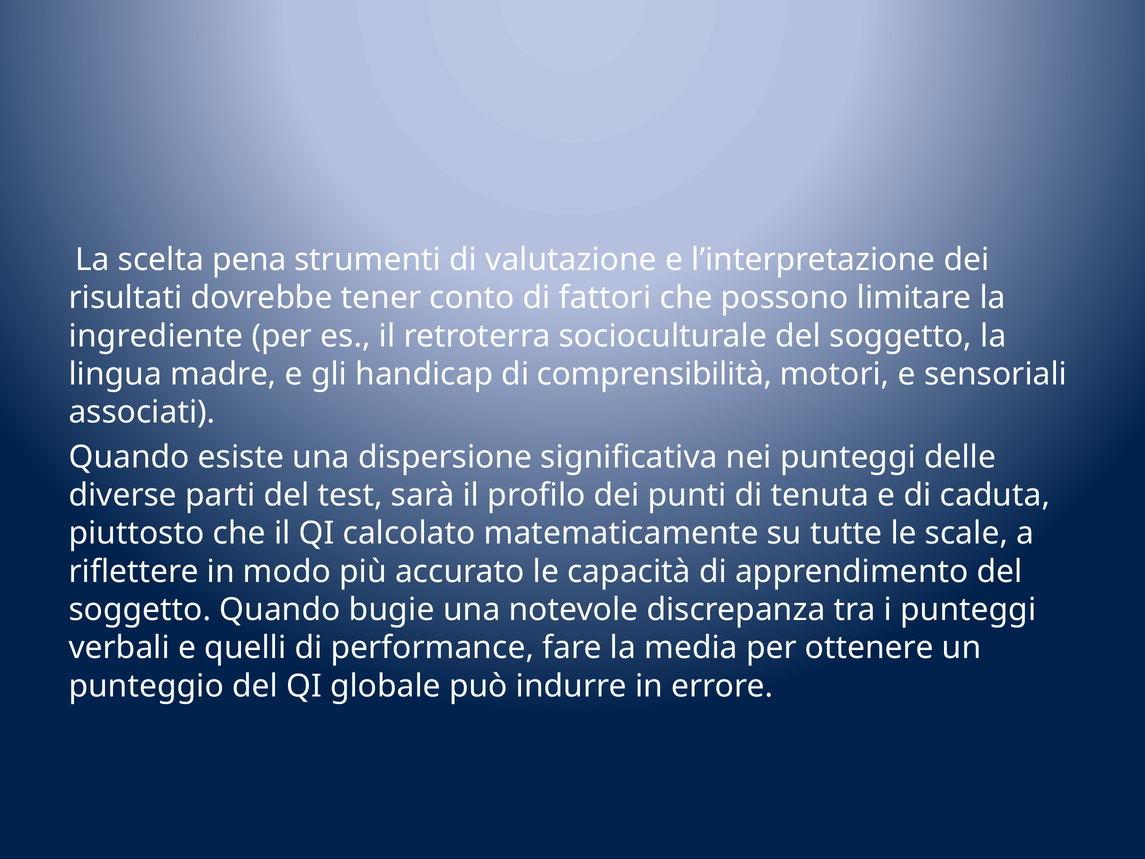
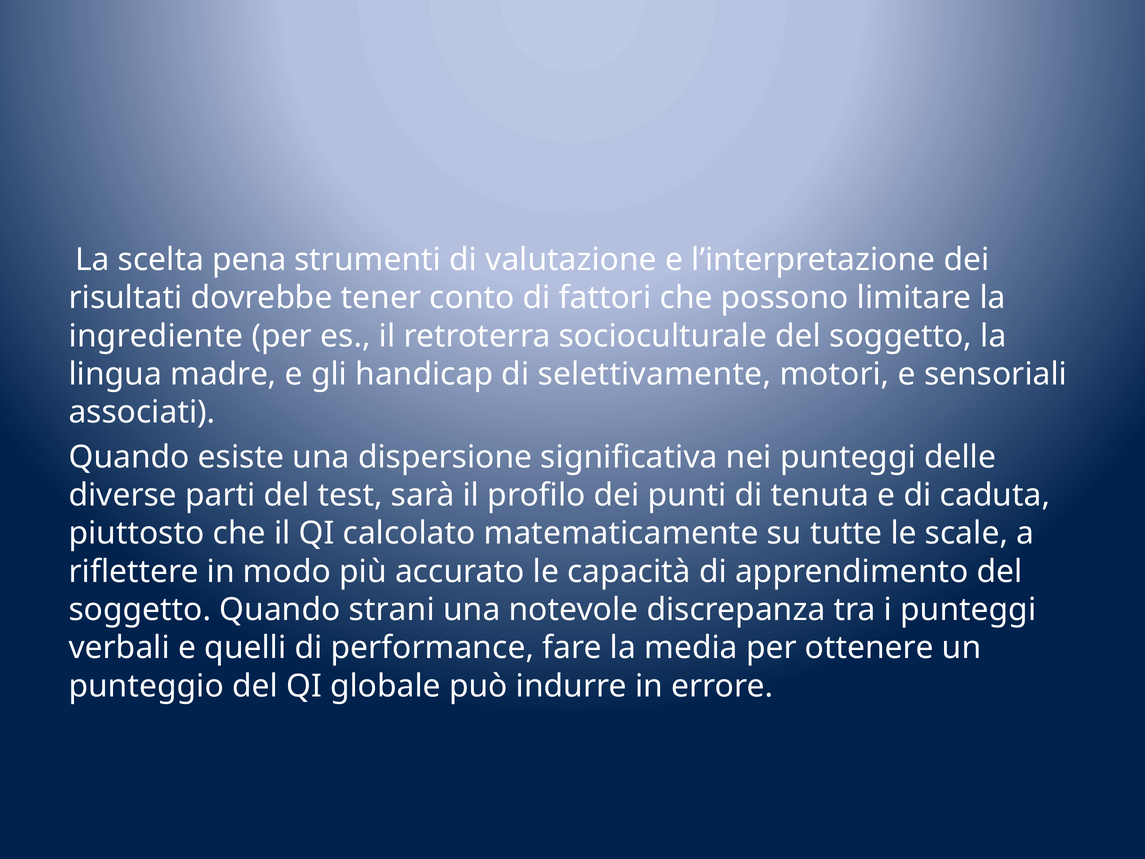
comprensibilità: comprensibilità -> selettivamente
bugie: bugie -> strani
